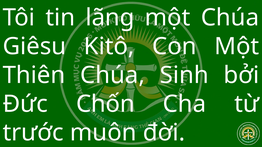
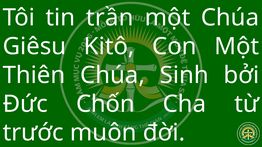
lãng: lãng -> trần
